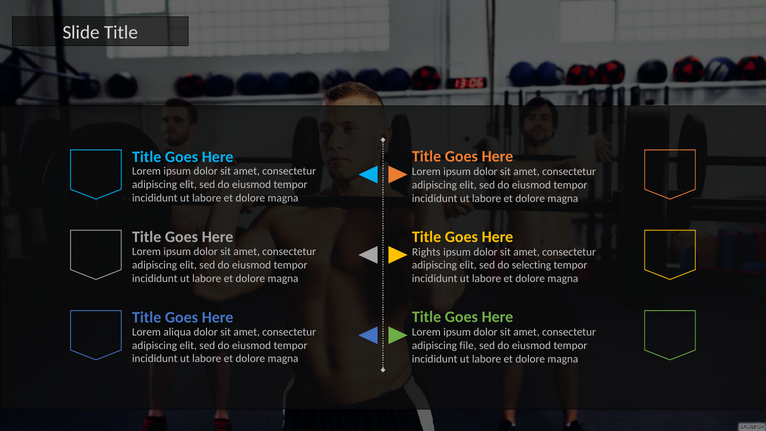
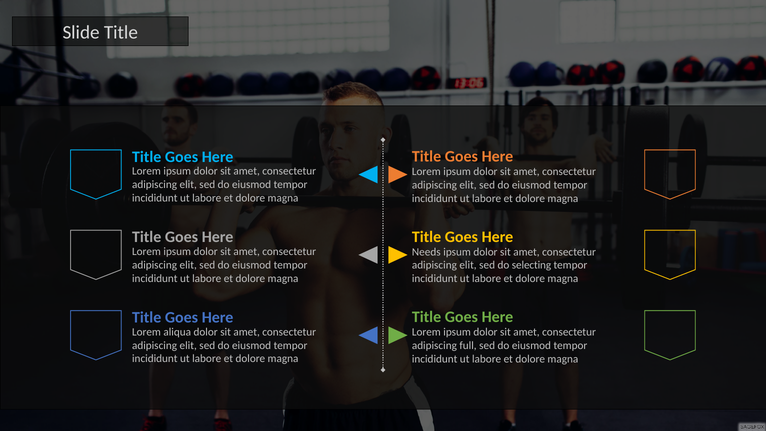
Rights: Rights -> Needs
file: file -> full
